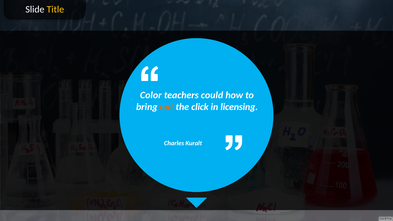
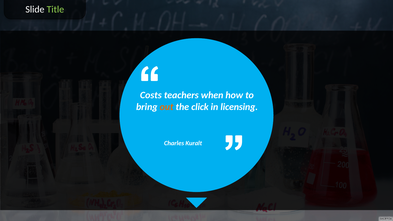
Title colour: yellow -> light green
Color: Color -> Costs
could: could -> when
